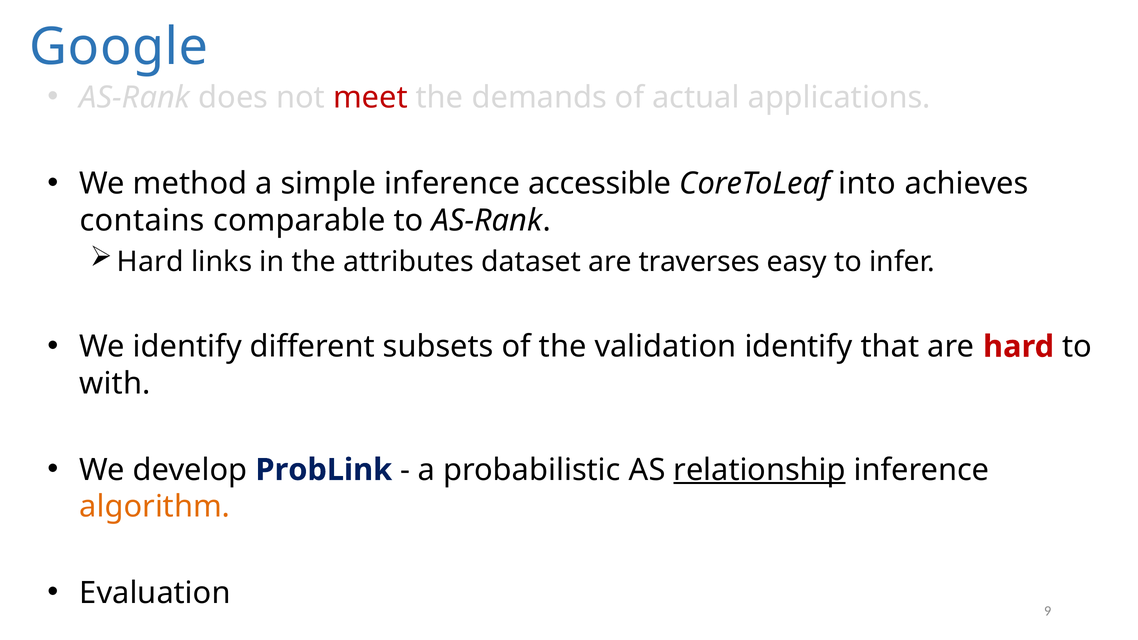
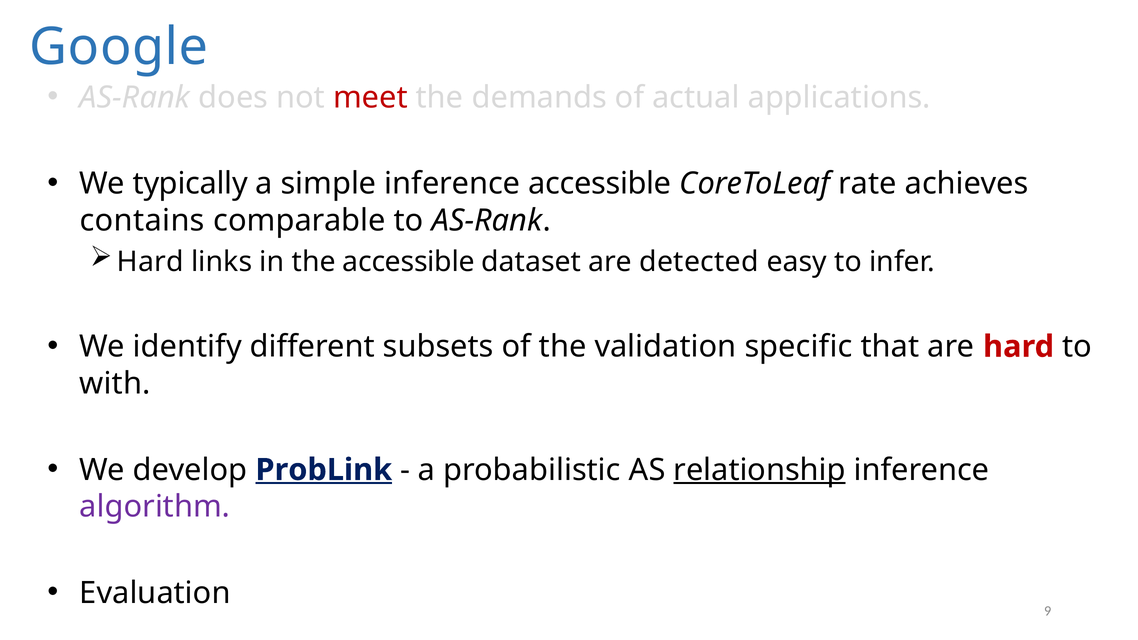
method: method -> typically
into: into -> rate
the attributes: attributes -> accessible
traverses: traverses -> detected
validation identify: identify -> specific
ProbLink underline: none -> present
algorithm colour: orange -> purple
